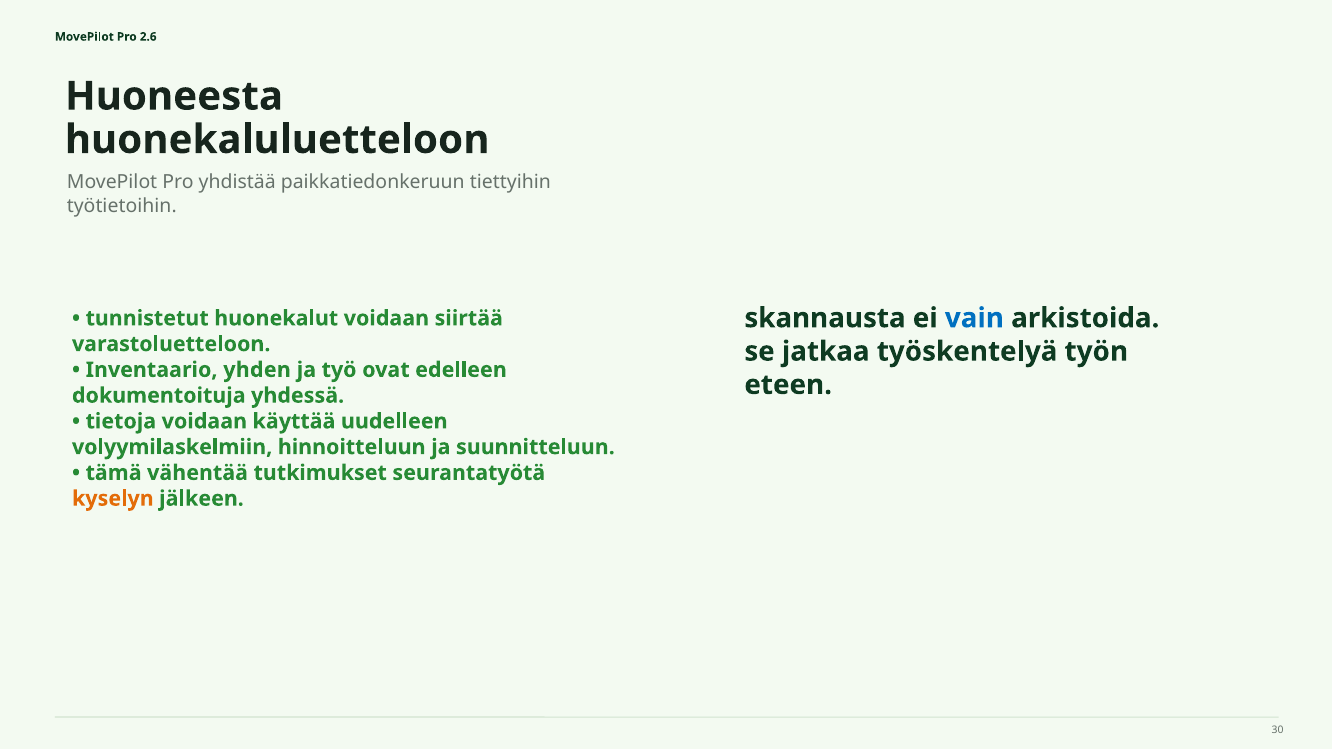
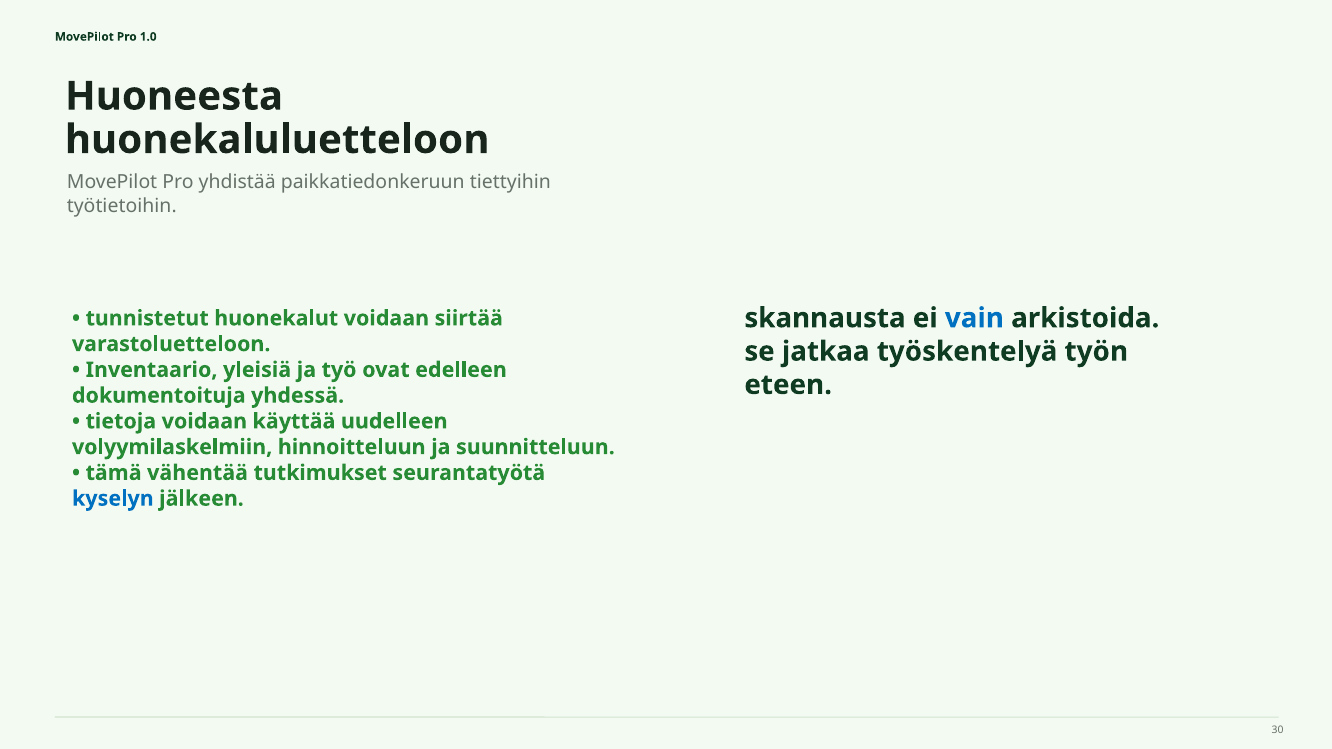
2.6: 2.6 -> 1.0
yhden: yhden -> yleisiä
kyselyn colour: orange -> blue
